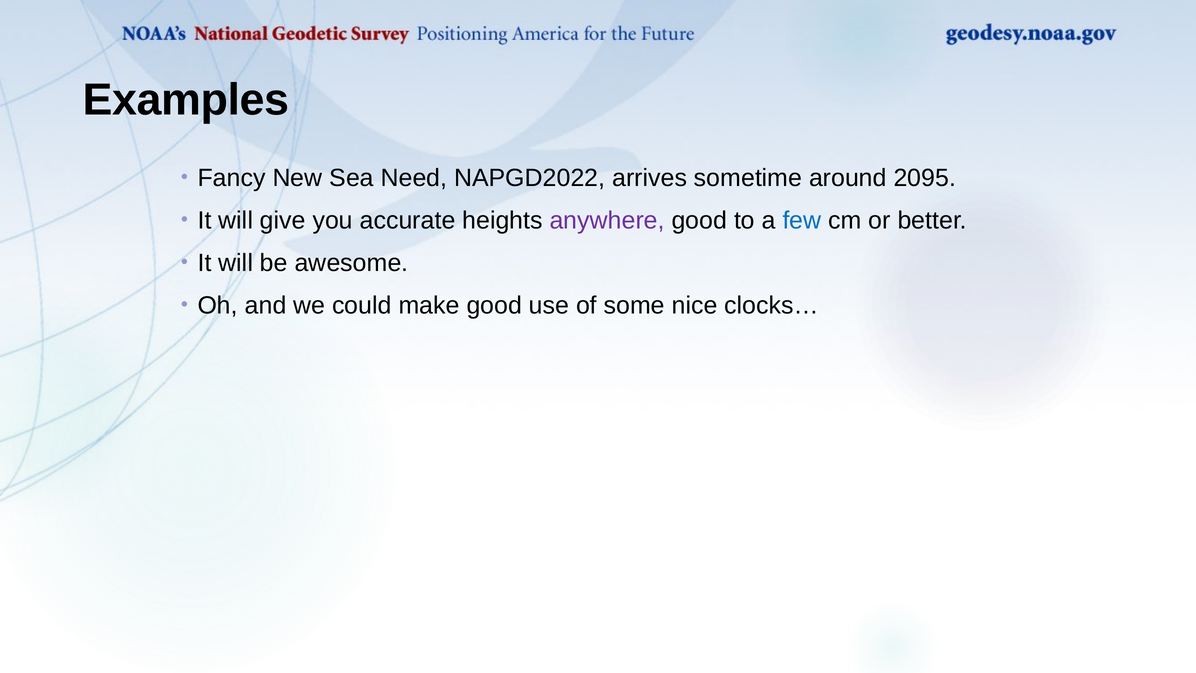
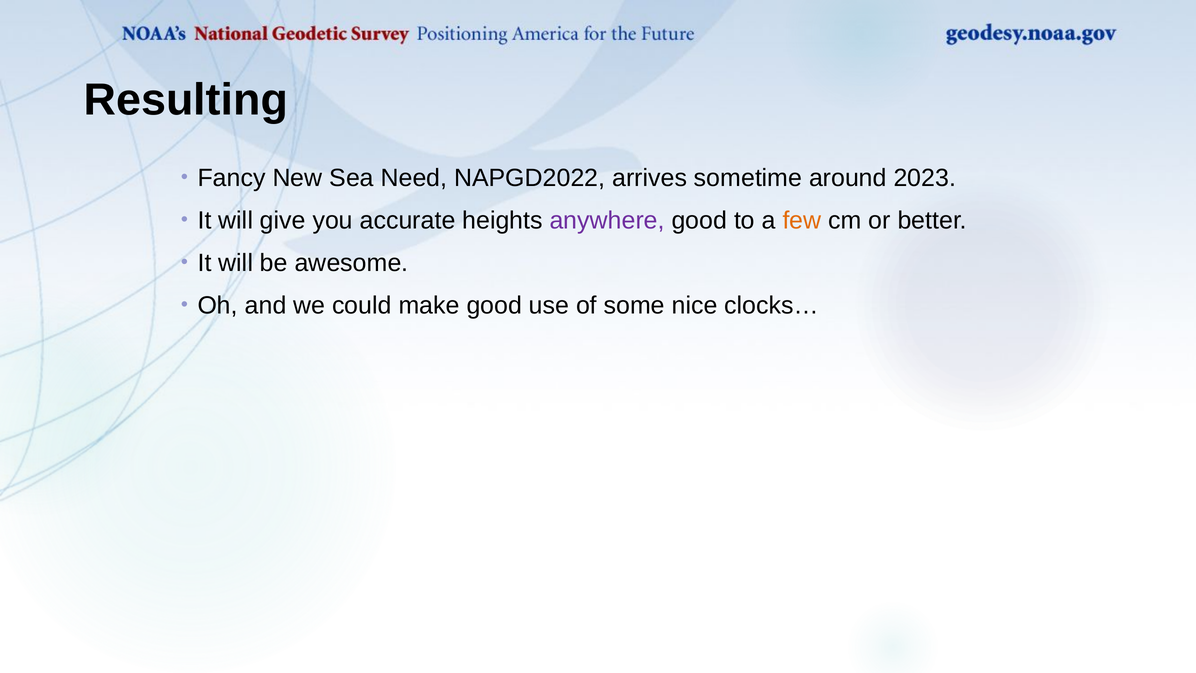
Examples: Examples -> Resulting
2095: 2095 -> 2023
few colour: blue -> orange
